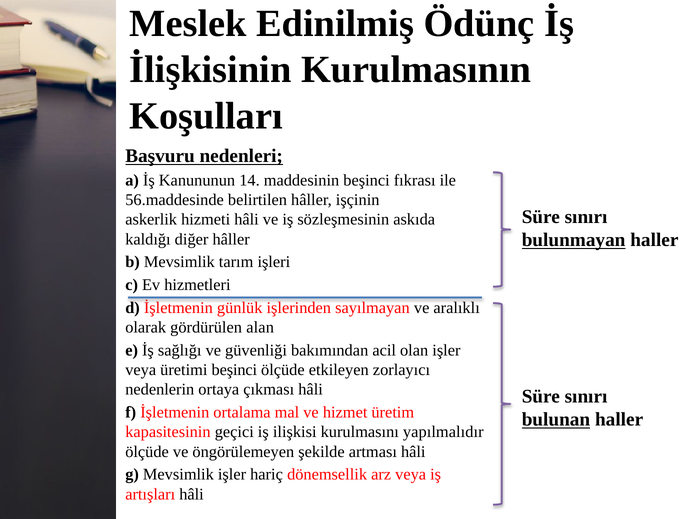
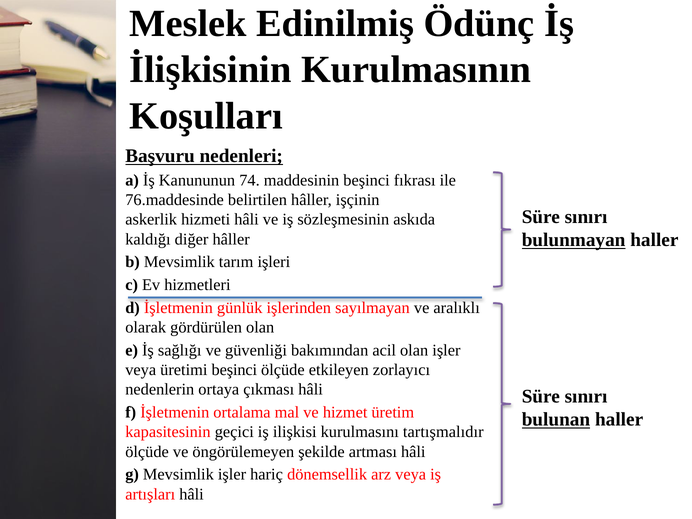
14: 14 -> 74
56.maddesinde: 56.maddesinde -> 76.maddesinde
gördürülen alan: alan -> olan
yapılmalıdır: yapılmalıdır -> tartışmalıdır
